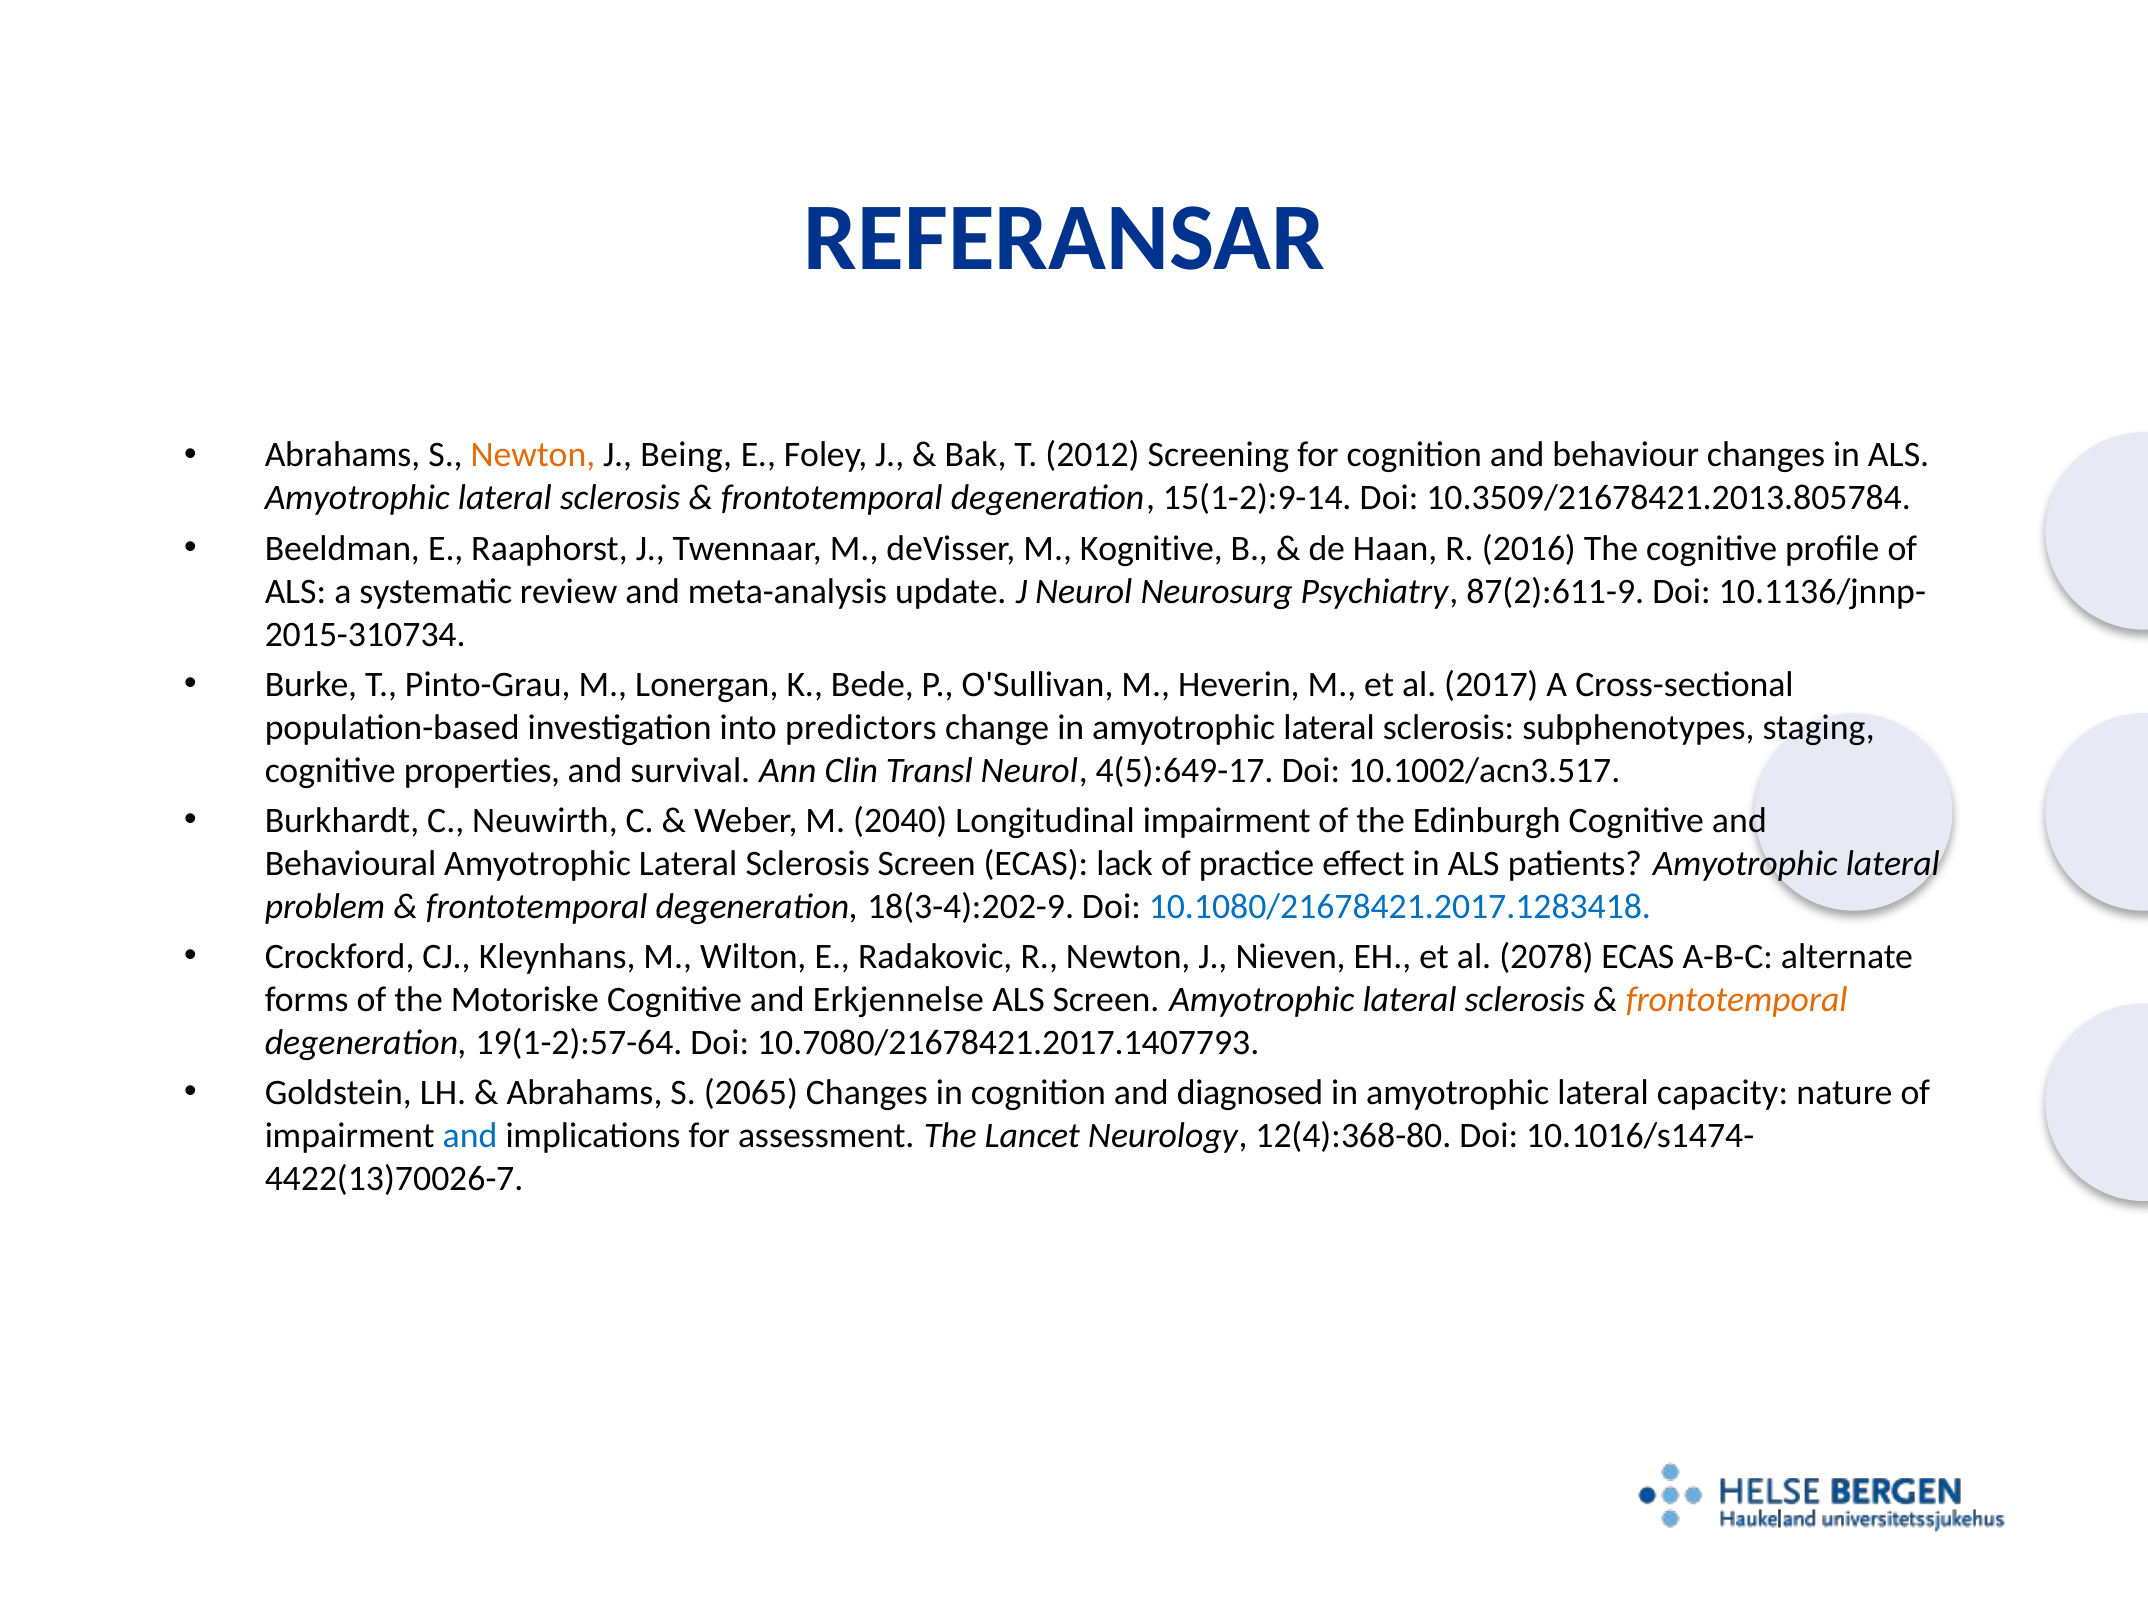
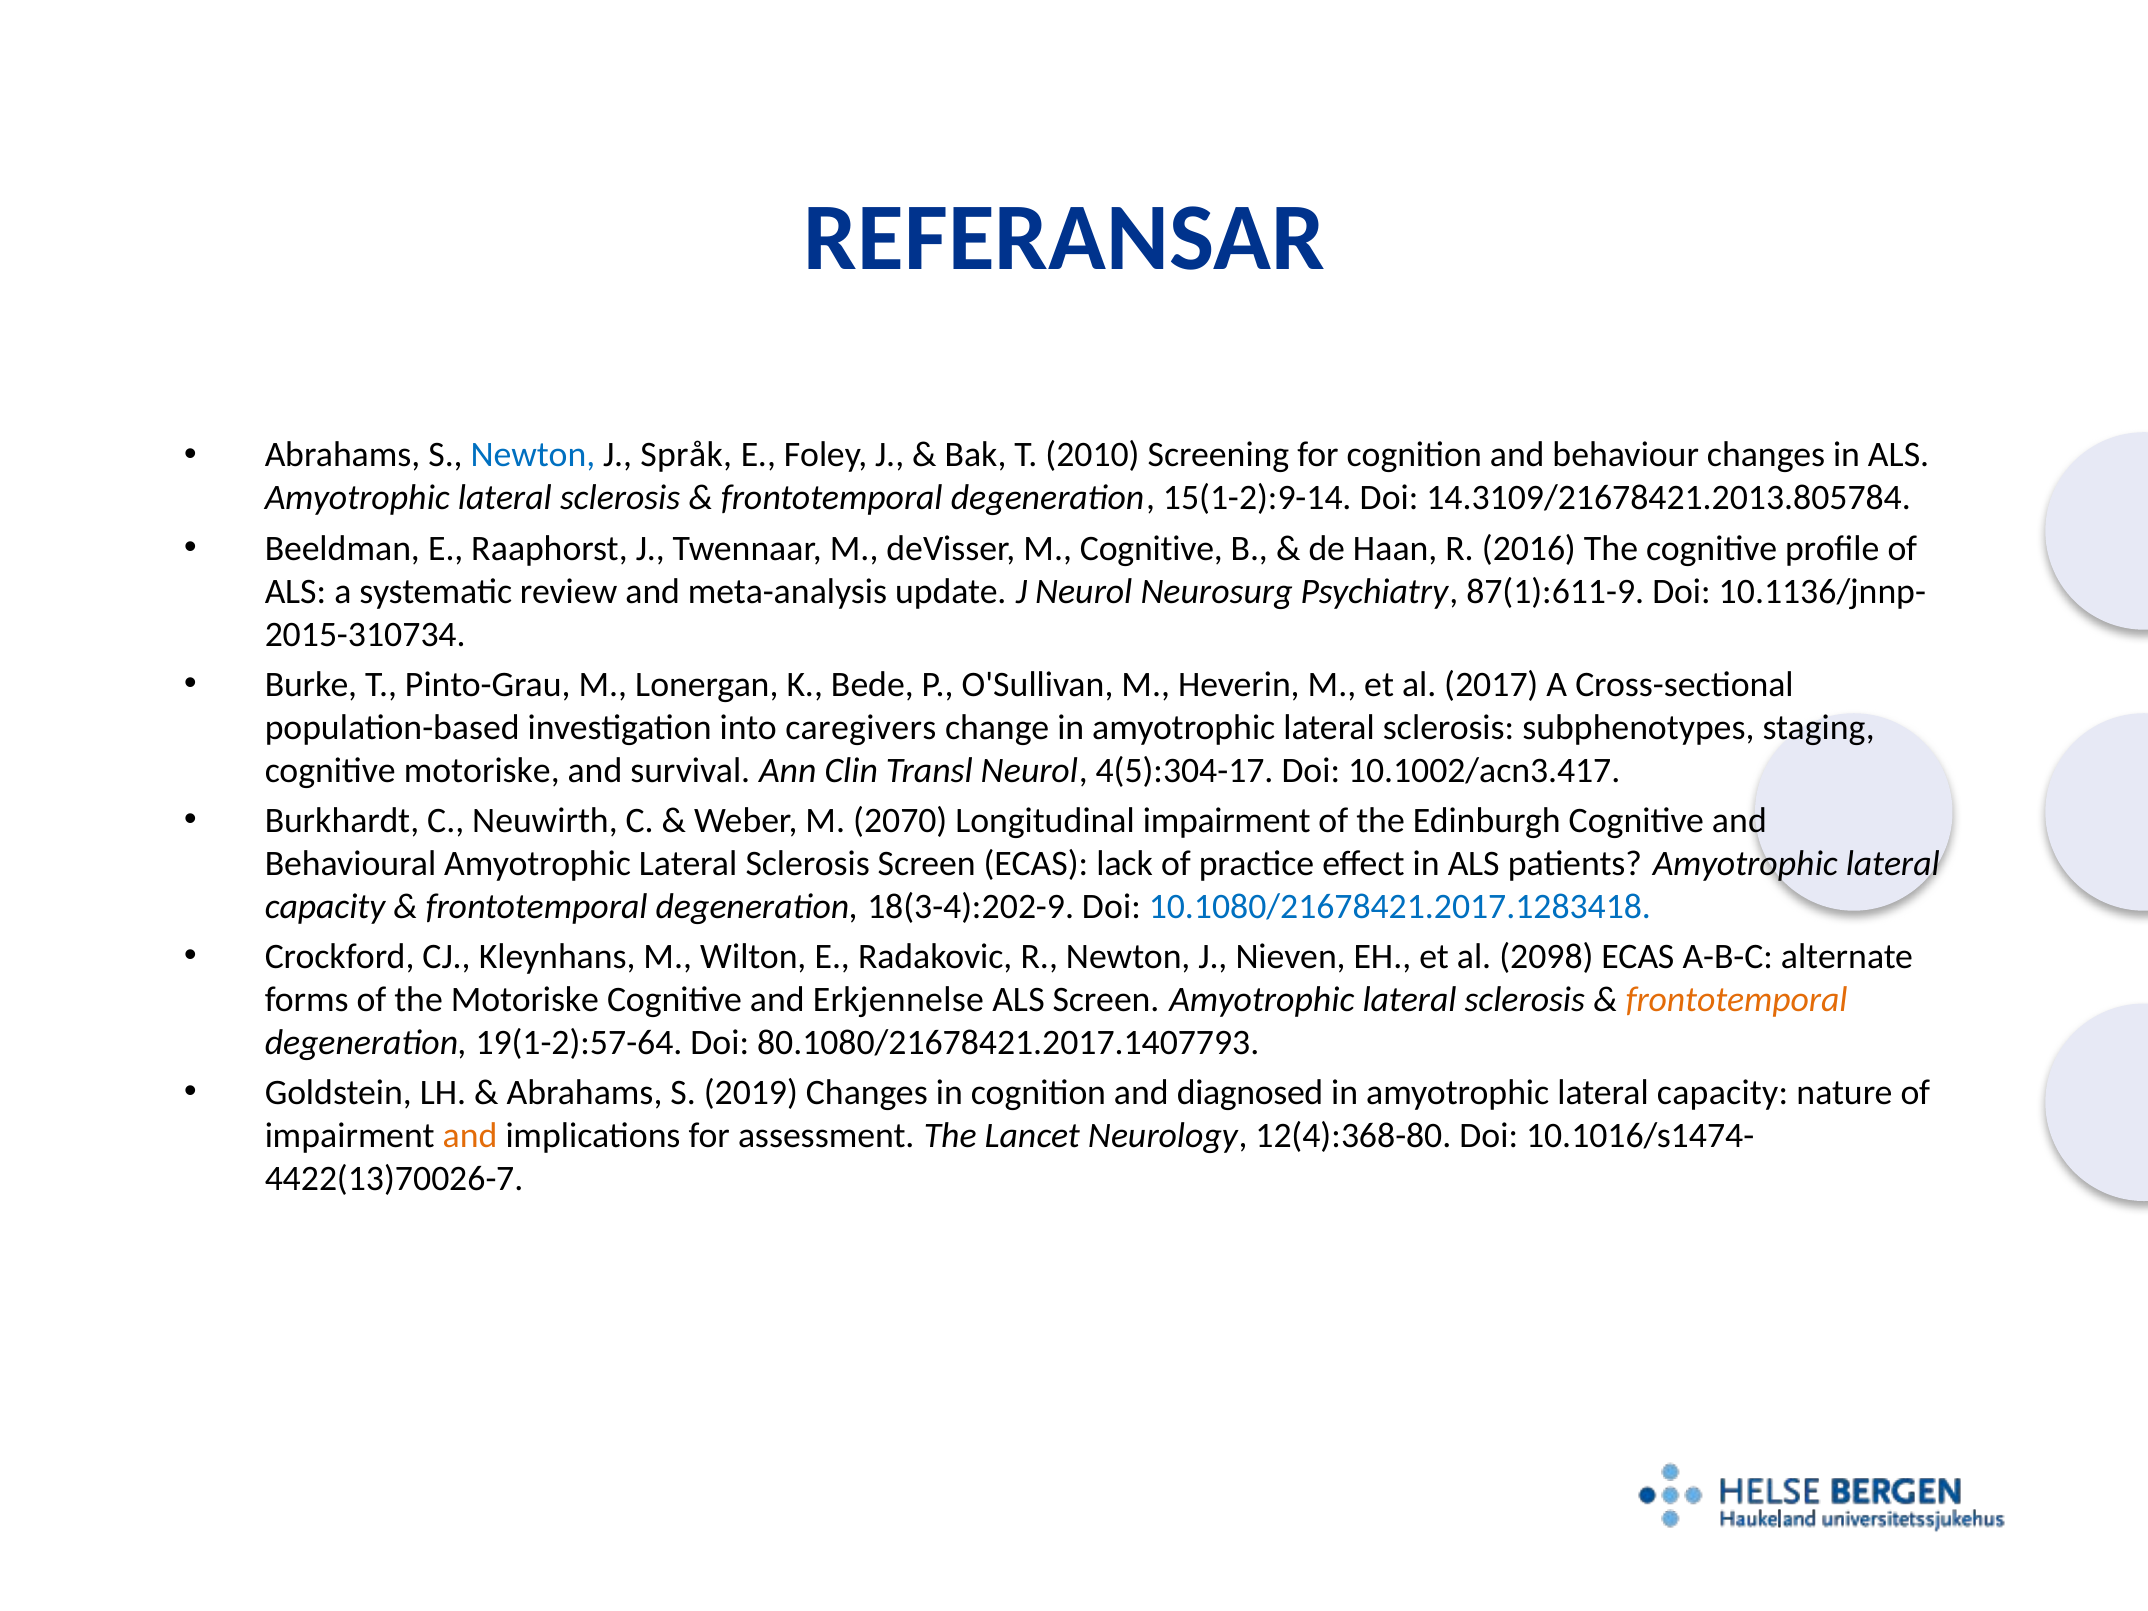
Newton at (533, 455) colour: orange -> blue
Being: Being -> Språk
2012: 2012 -> 2010
10.3509/21678421.2013.805784: 10.3509/21678421.2013.805784 -> 14.3109/21678421.2013.805784
M Kognitive: Kognitive -> Cognitive
87(2):611-9: 87(2):611-9 -> 87(1):611-9
predictors: predictors -> caregivers
cognitive properties: properties -> motoriske
4(5):649-17: 4(5):649-17 -> 4(5):304-17
10.1002/acn3.517: 10.1002/acn3.517 -> 10.1002/acn3.417
2040: 2040 -> 2070
problem at (325, 906): problem -> capacity
2078: 2078 -> 2098
10.7080/21678421.2017.1407793: 10.7080/21678421.2017.1407793 -> 80.1080/21678421.2017.1407793
2065: 2065 -> 2019
and at (470, 1136) colour: blue -> orange
